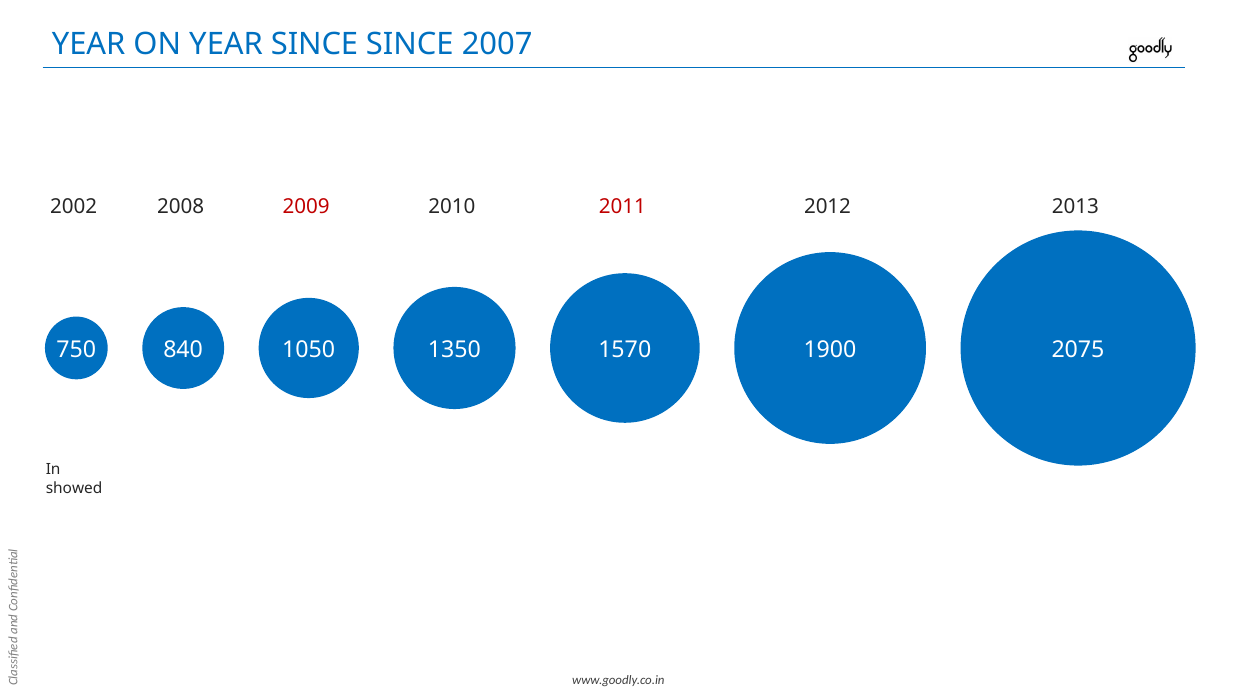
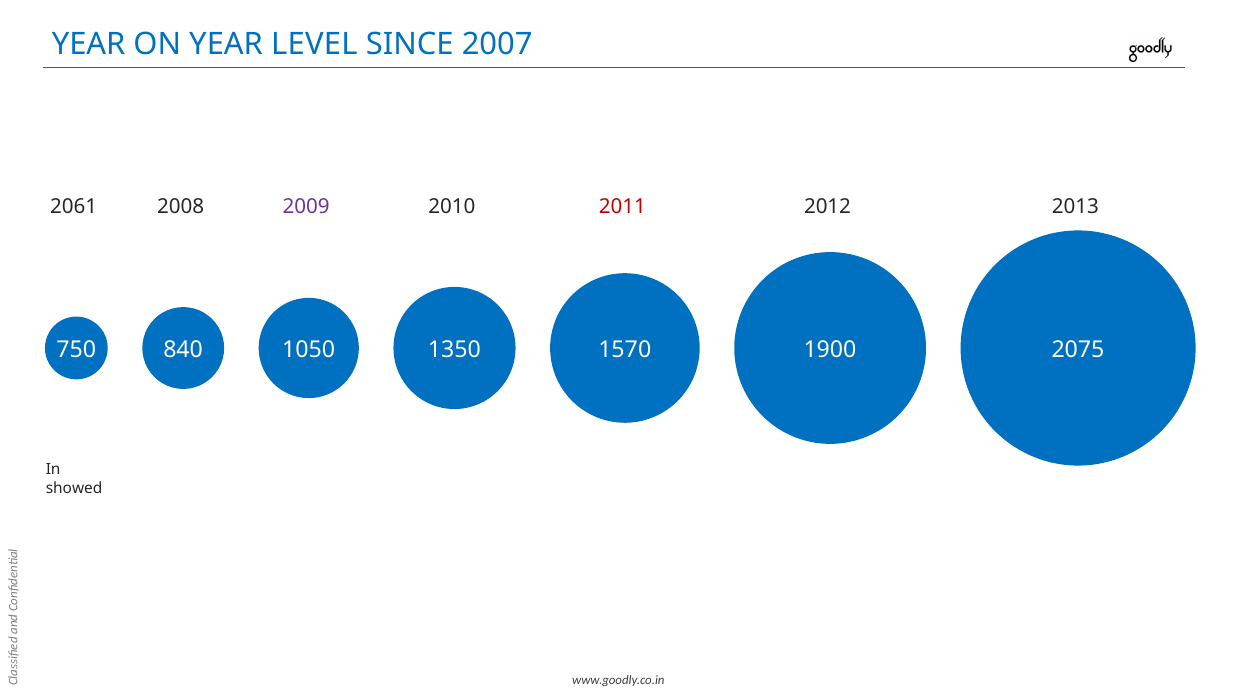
YEAR SINCE: SINCE -> LEVEL
2002: 2002 -> 2061
2009 colour: red -> purple
